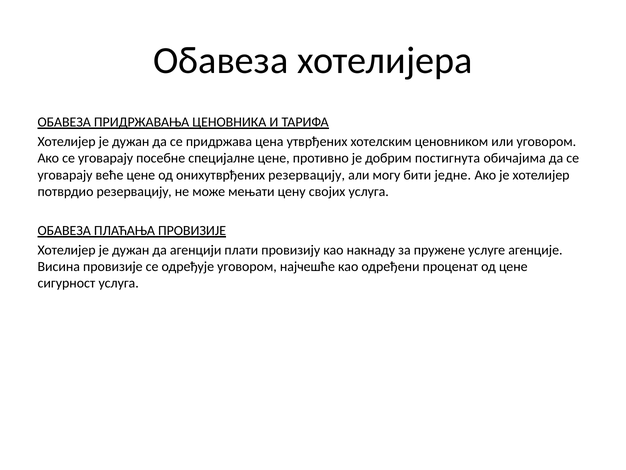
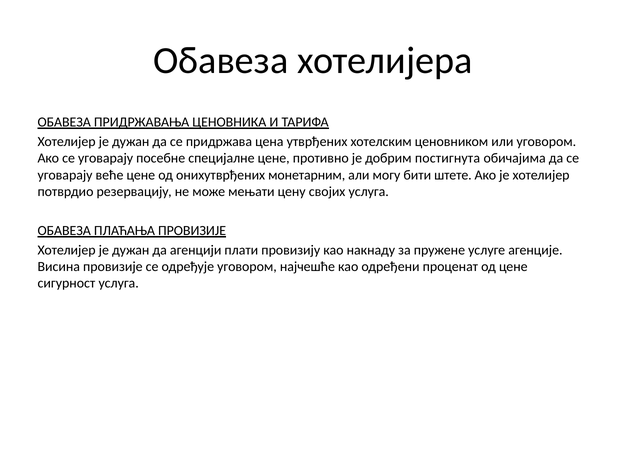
онихутврђених резервацију: резервацију -> монетарним
једне: једне -> штете
